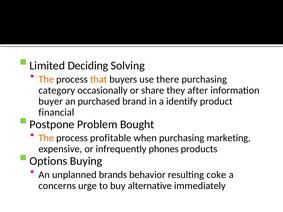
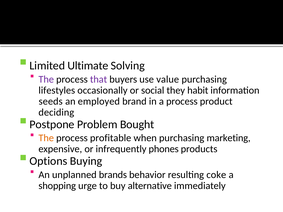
Deciding: Deciding -> Ultimate
The at (46, 79) colour: orange -> purple
that colour: orange -> purple
there: there -> value
category: category -> lifestyles
share: share -> social
after: after -> habit
buyer: buyer -> seeds
purchased: purchased -> employed
a identify: identify -> process
financial: financial -> deciding
concerns: concerns -> shopping
